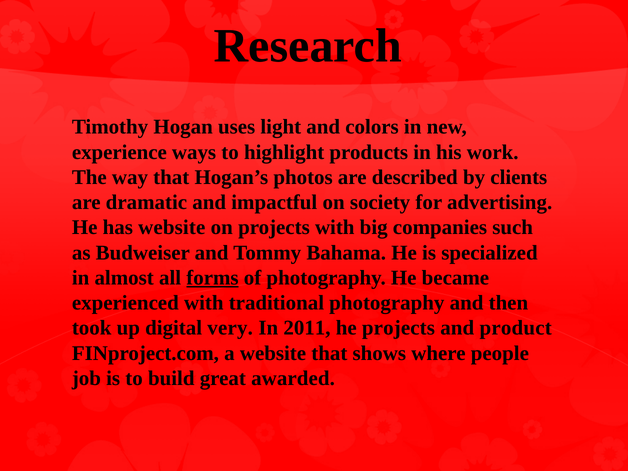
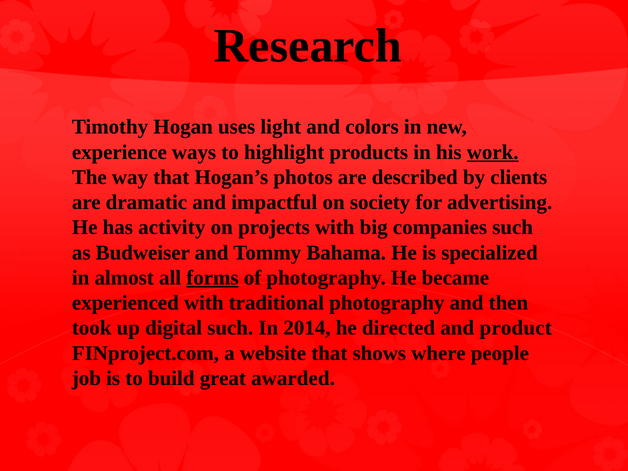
work underline: none -> present
has website: website -> activity
digital very: very -> such
2011: 2011 -> 2014
he projects: projects -> directed
